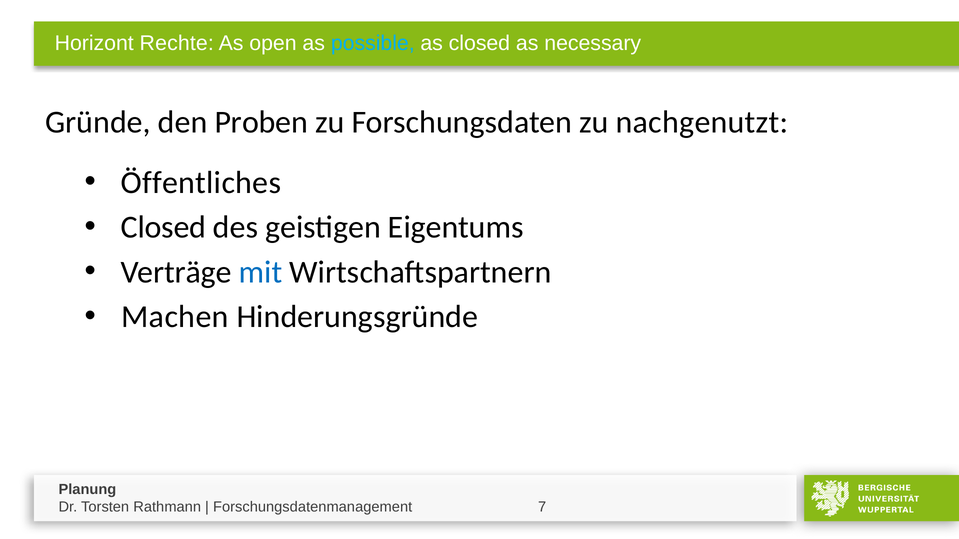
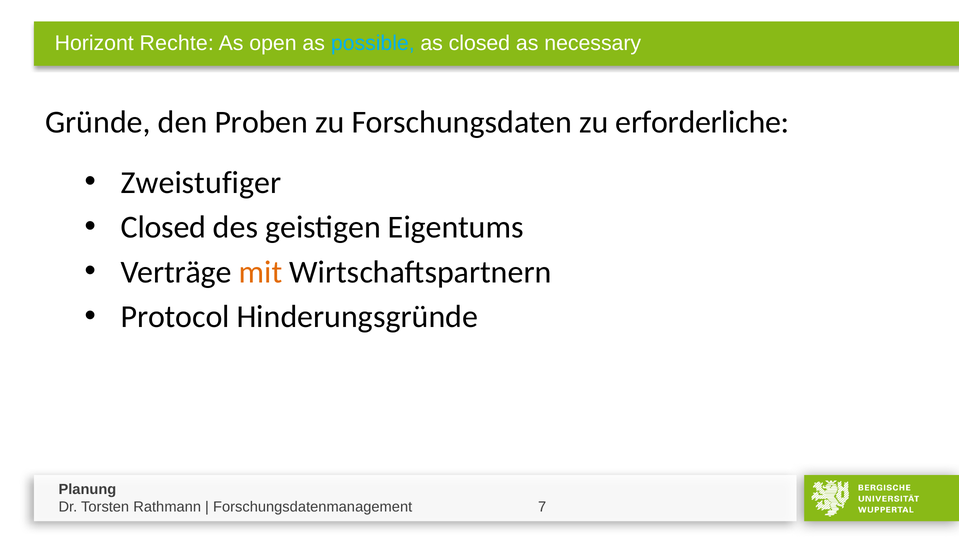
nachgenutzt: nachgenutzt -> erforderliche
Öffentliches: Öffentliches -> Zweistufiger
mit colour: blue -> orange
Machen: Machen -> Protocol
